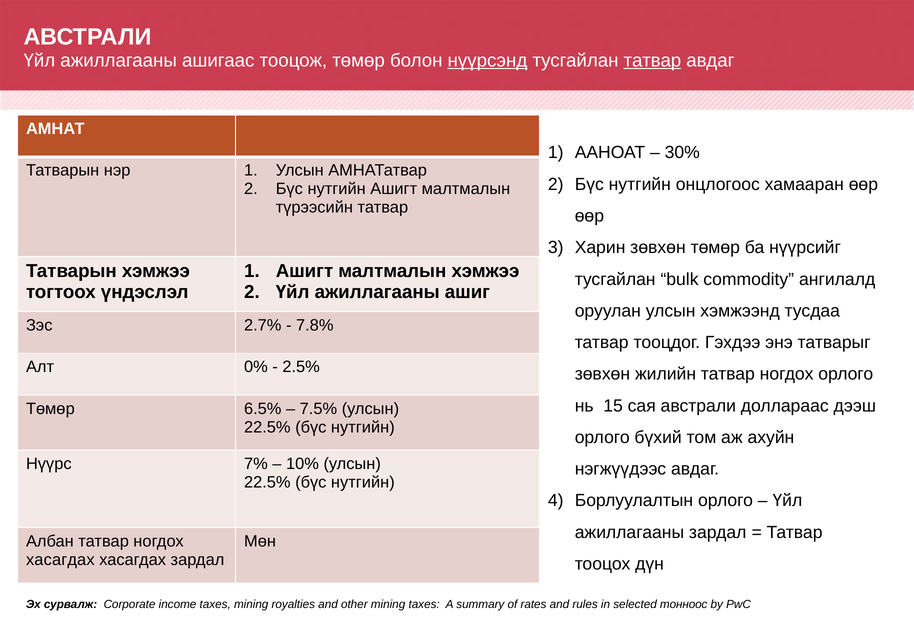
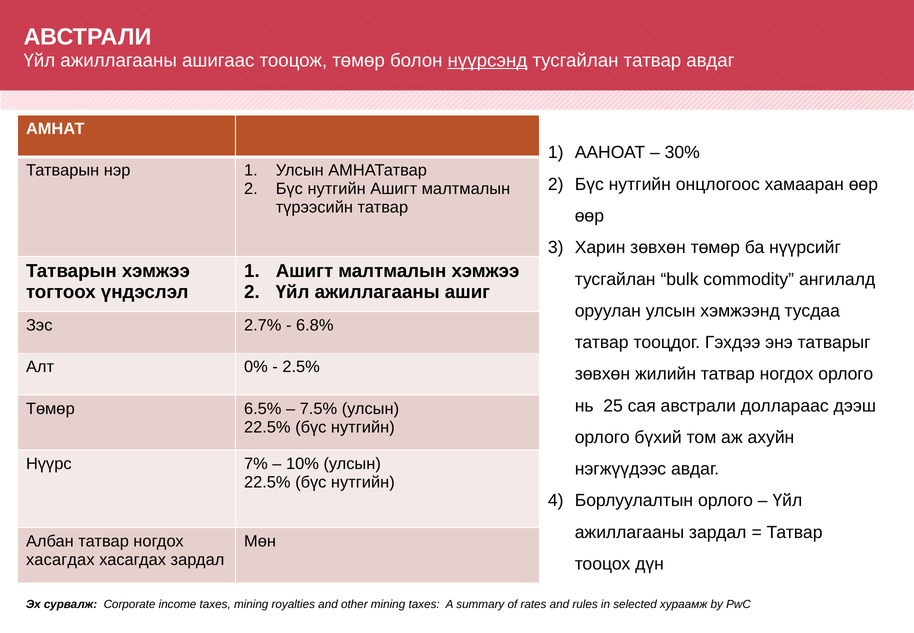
татвар at (652, 60) underline: present -> none
7.8%: 7.8% -> 6.8%
15: 15 -> 25
тонноос: тонноос -> хураамж
